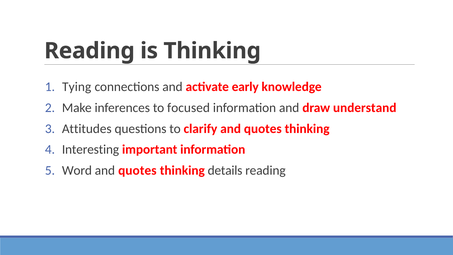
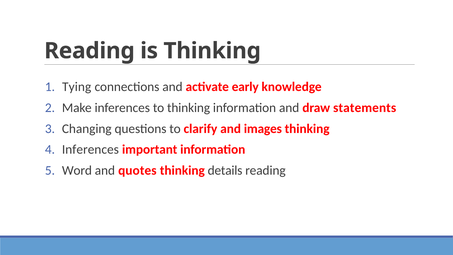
to focused: focused -> thinking
understand: understand -> statements
Attitudes: Attitudes -> Changing
clarify and quotes: quotes -> images
Interesting at (90, 149): Interesting -> Inferences
